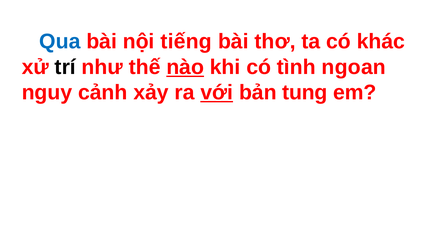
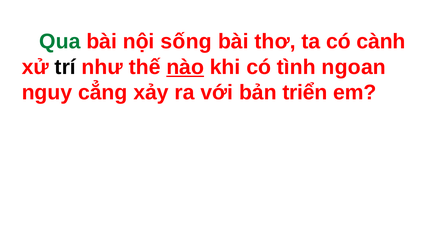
Qua colour: blue -> green
tiếng: tiếng -> sống
khác: khác -> cành
cảnh: cảnh -> cẳng
với underline: present -> none
tung: tung -> triển
